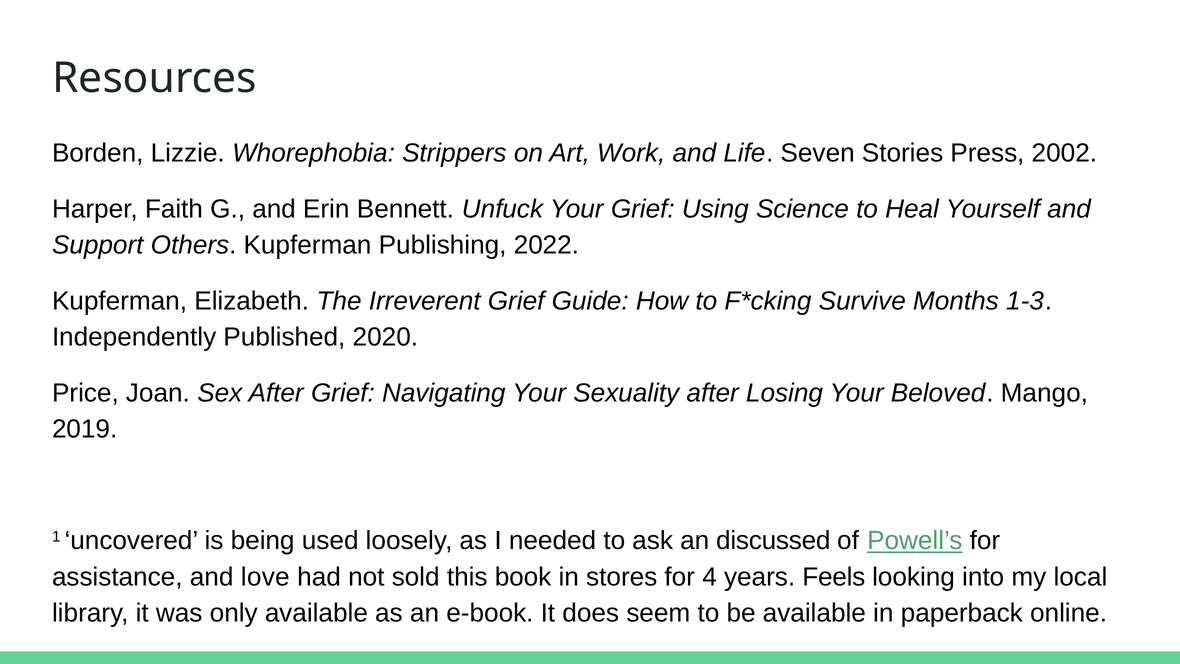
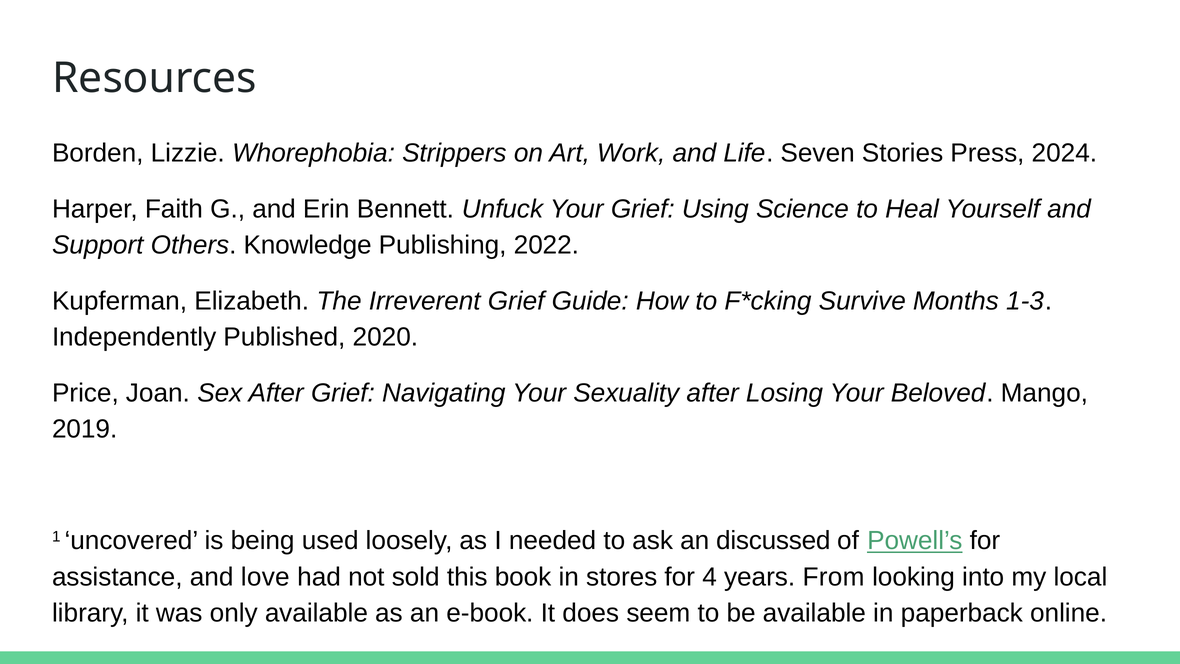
2002: 2002 -> 2024
Others Kupferman: Kupferman -> Knowledge
Feels: Feels -> From
